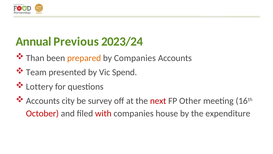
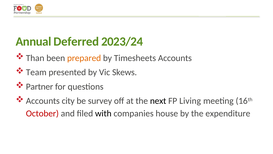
Previous: Previous -> Deferred
by Companies: Companies -> Timesheets
Spend: Spend -> Skews
Lottery: Lottery -> Partner
next colour: red -> black
Other: Other -> Living
with colour: red -> black
